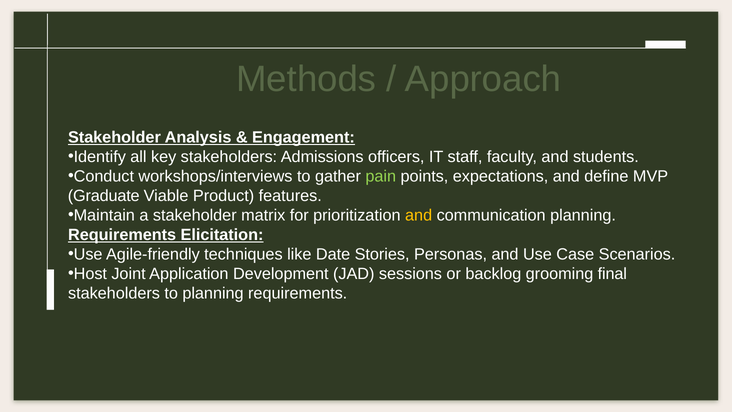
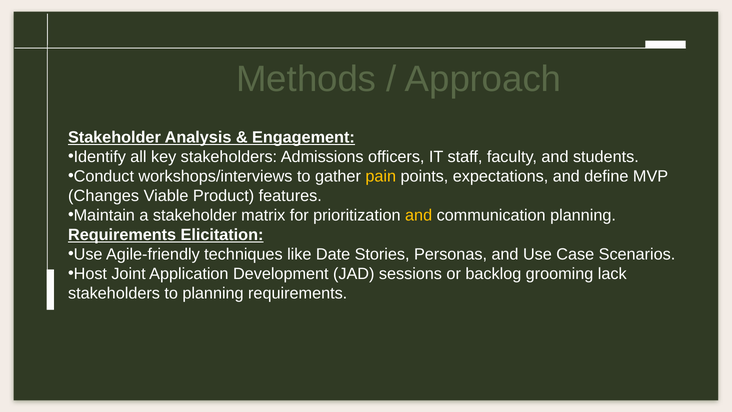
pain colour: light green -> yellow
Graduate: Graduate -> Changes
final: final -> lack
